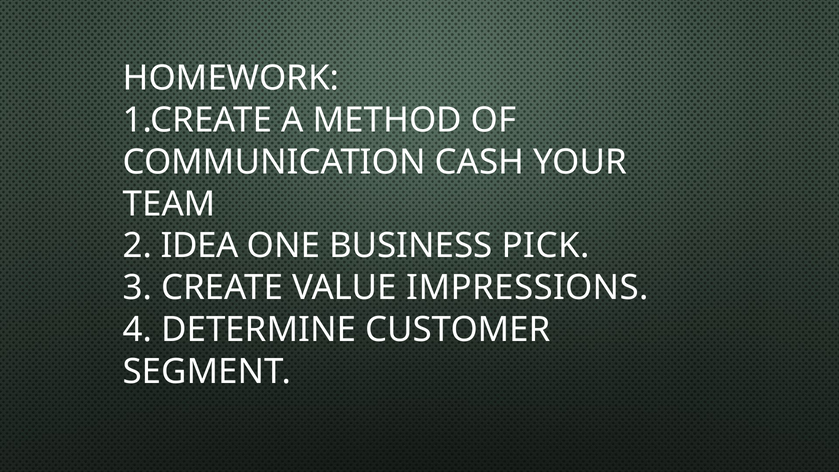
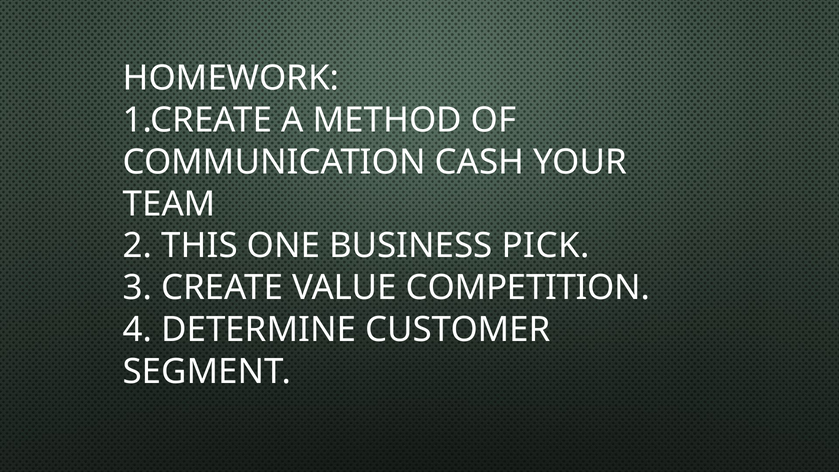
IDEA: IDEA -> THIS
IMPRESSIONS: IMPRESSIONS -> COMPETITION
